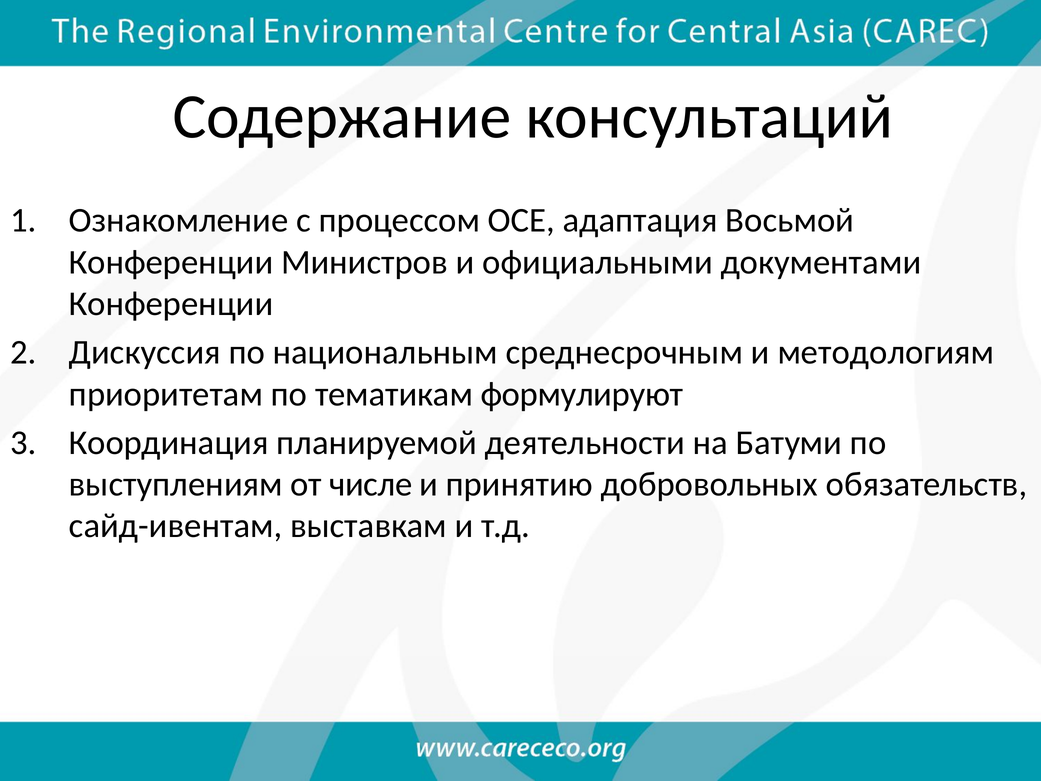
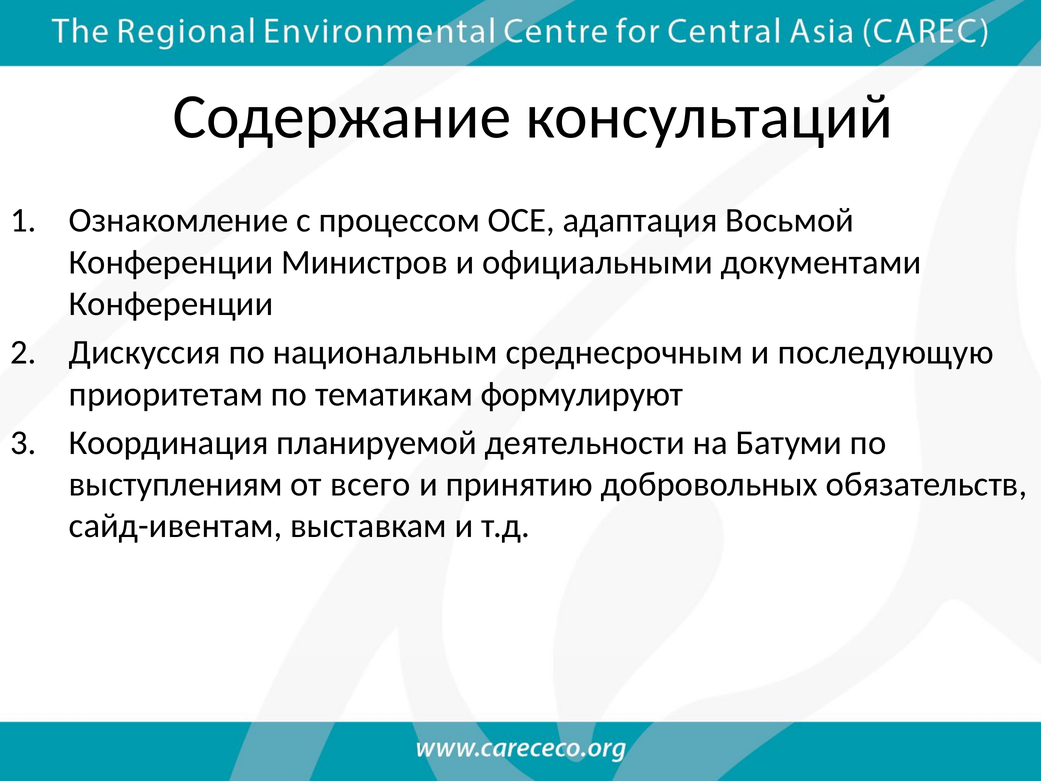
методологиям: методологиям -> последующую
числе: числе -> всего
